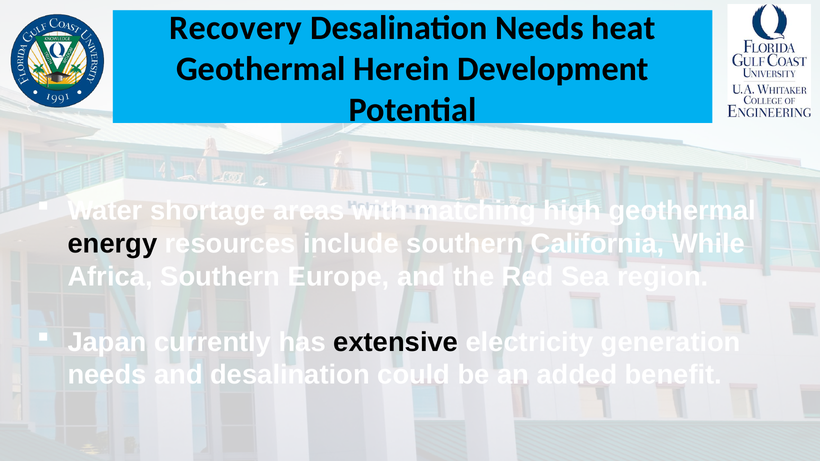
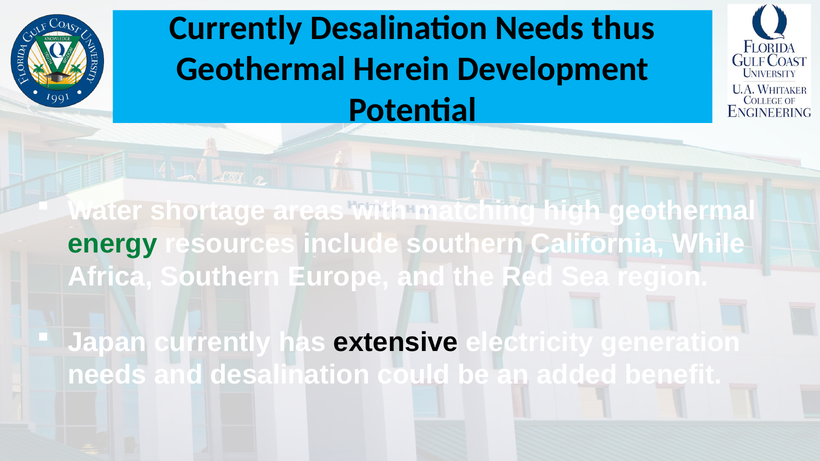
Recovery at (236, 28): Recovery -> Currently
heat: heat -> thus
energy colour: black -> green
